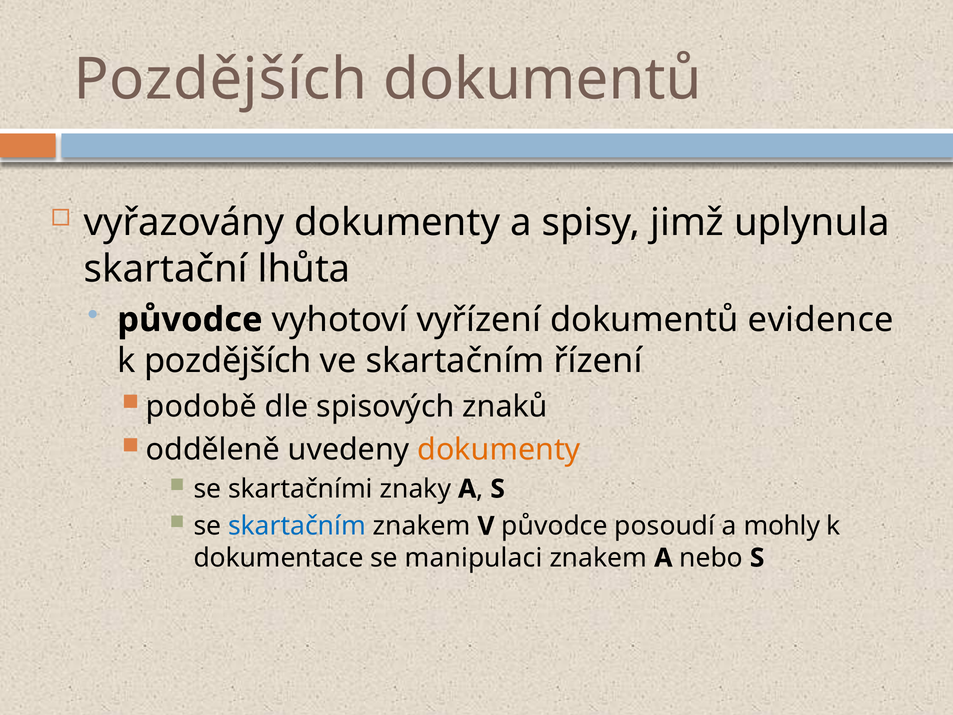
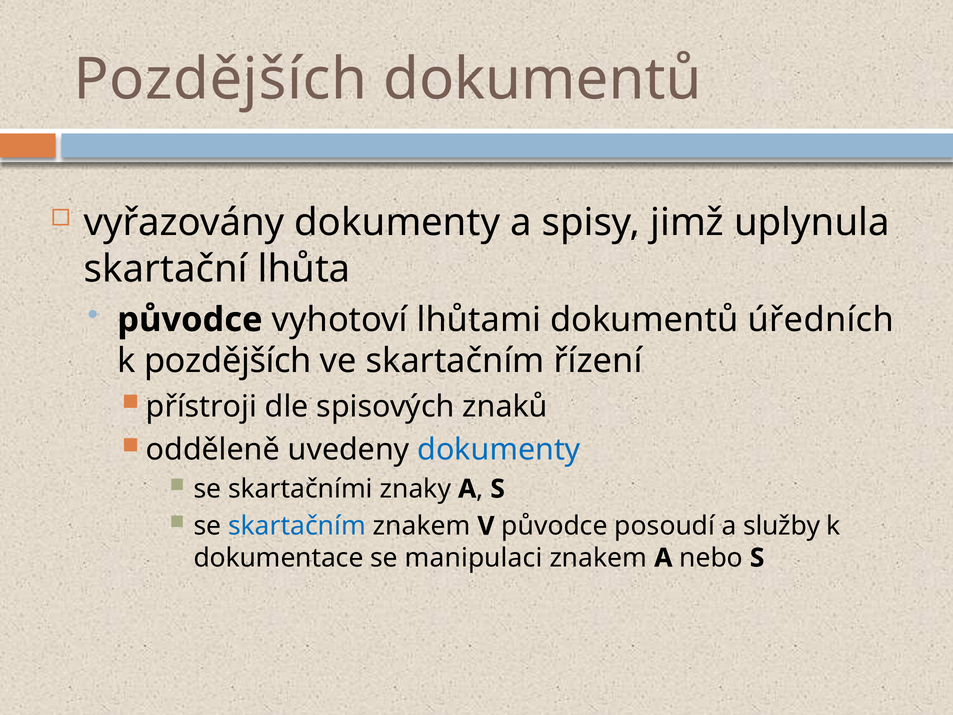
vyřízení: vyřízení -> lhůtami
evidence: evidence -> úředních
podobě: podobě -> přístroji
dokumenty at (499, 450) colour: orange -> blue
mohly: mohly -> služby
